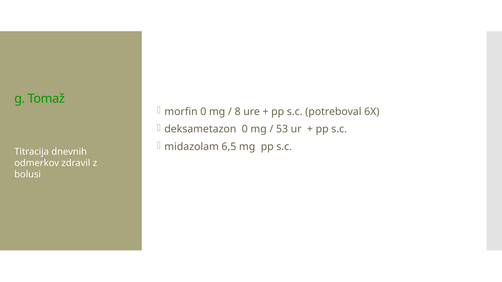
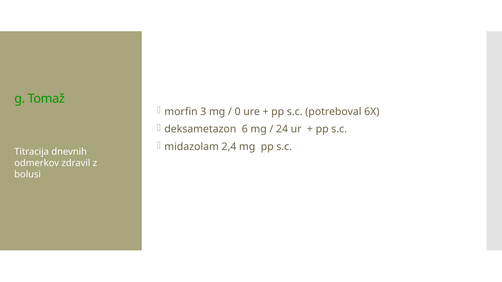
morfin 0: 0 -> 3
8: 8 -> 0
deksametazon 0: 0 -> 6
53: 53 -> 24
6,5: 6,5 -> 2,4
